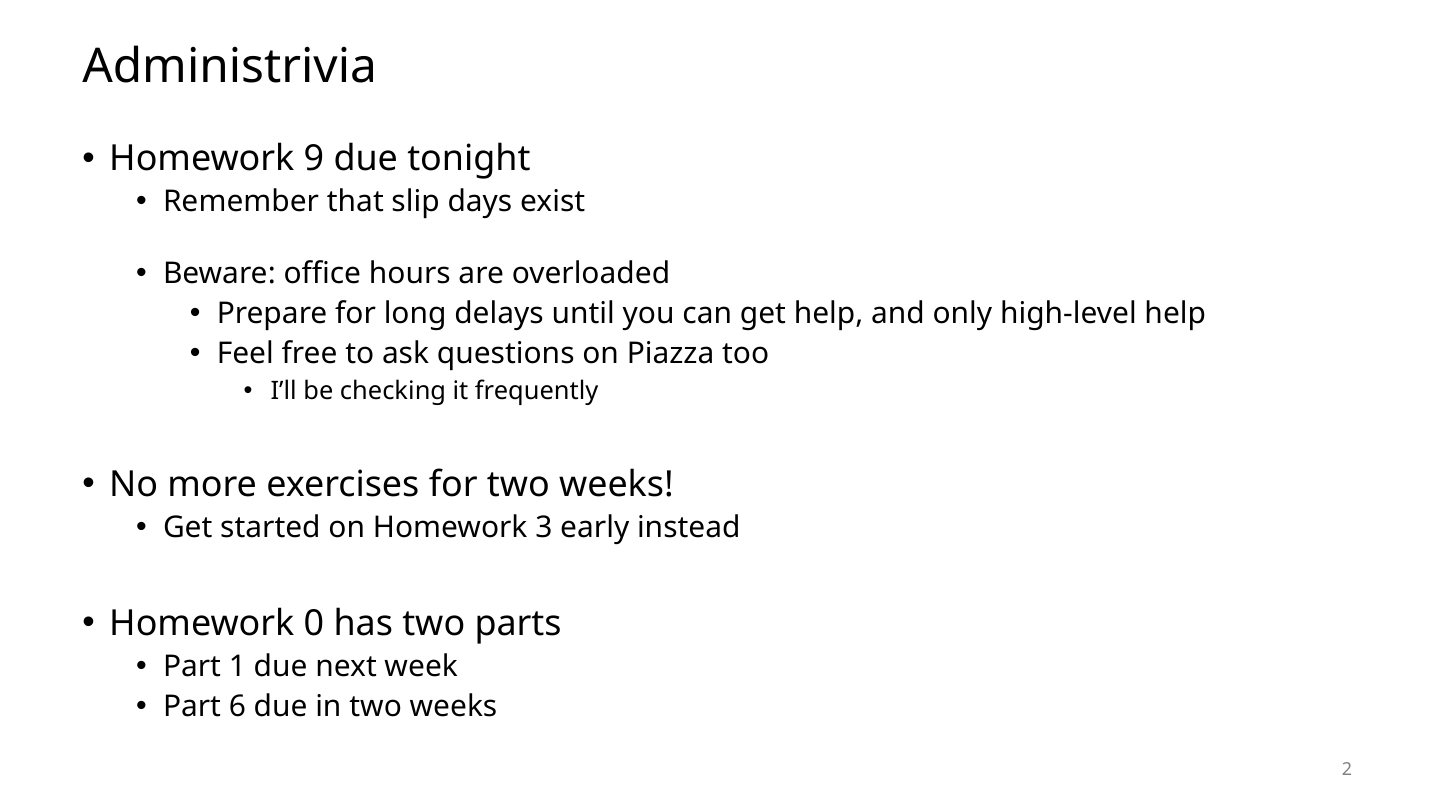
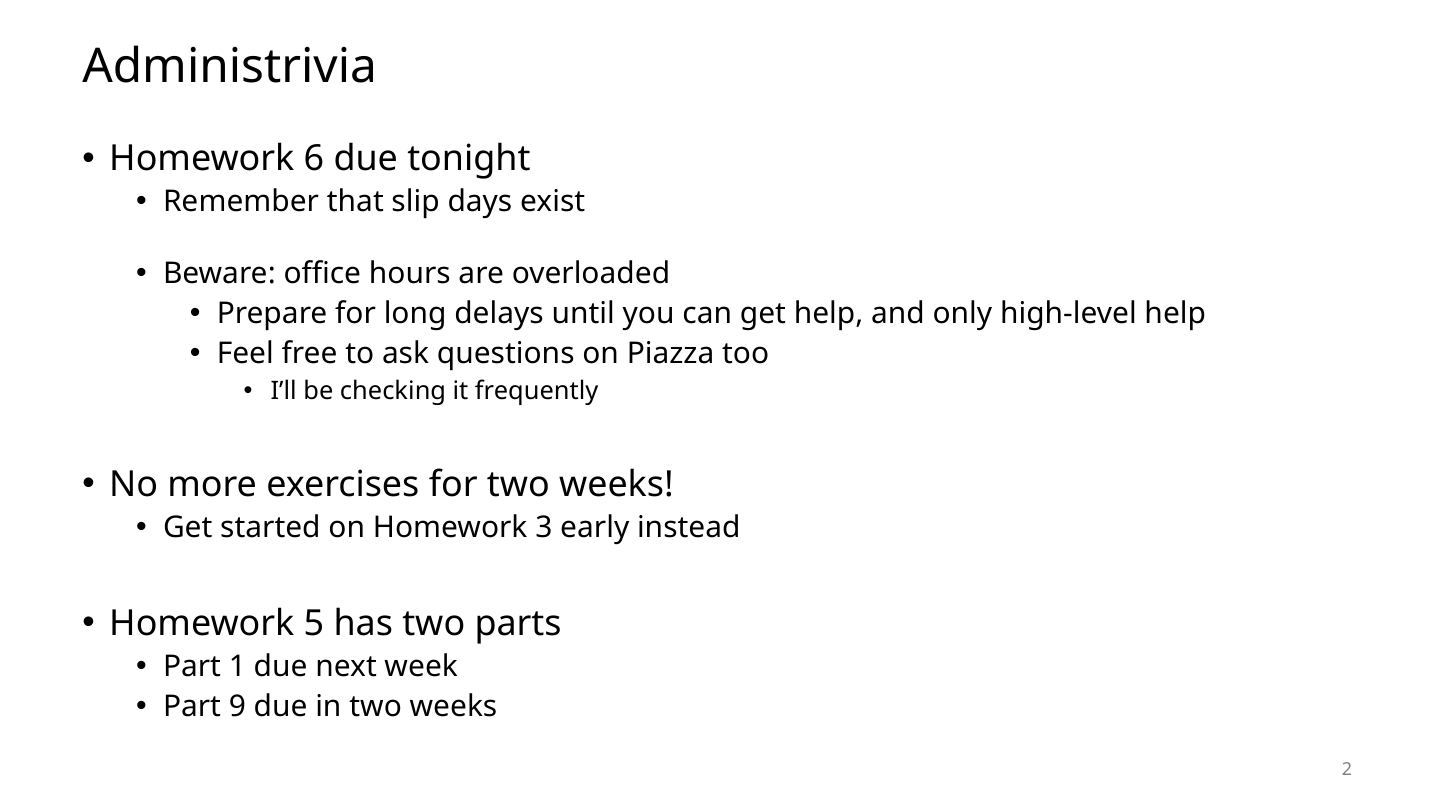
9: 9 -> 6
0: 0 -> 5
6: 6 -> 9
